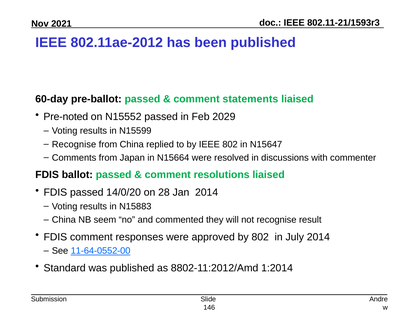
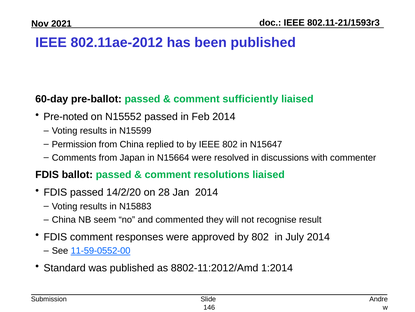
statements: statements -> sufficiently
Feb 2029: 2029 -> 2014
Recognise at (74, 144): Recognise -> Permission
14/0/20: 14/0/20 -> 14/2/20
11-64-0552-00: 11-64-0552-00 -> 11-59-0552-00
